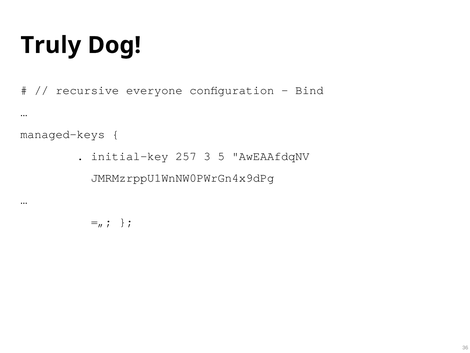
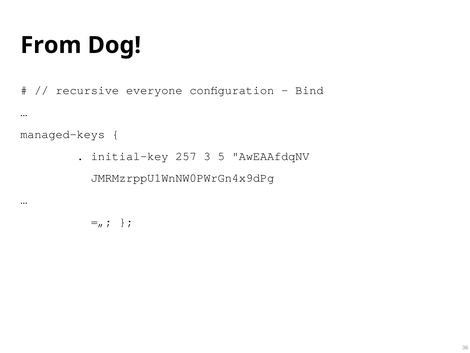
Truly: Truly -> From
